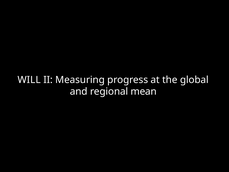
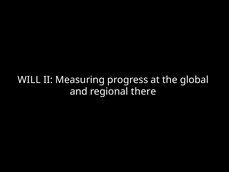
mean: mean -> there
